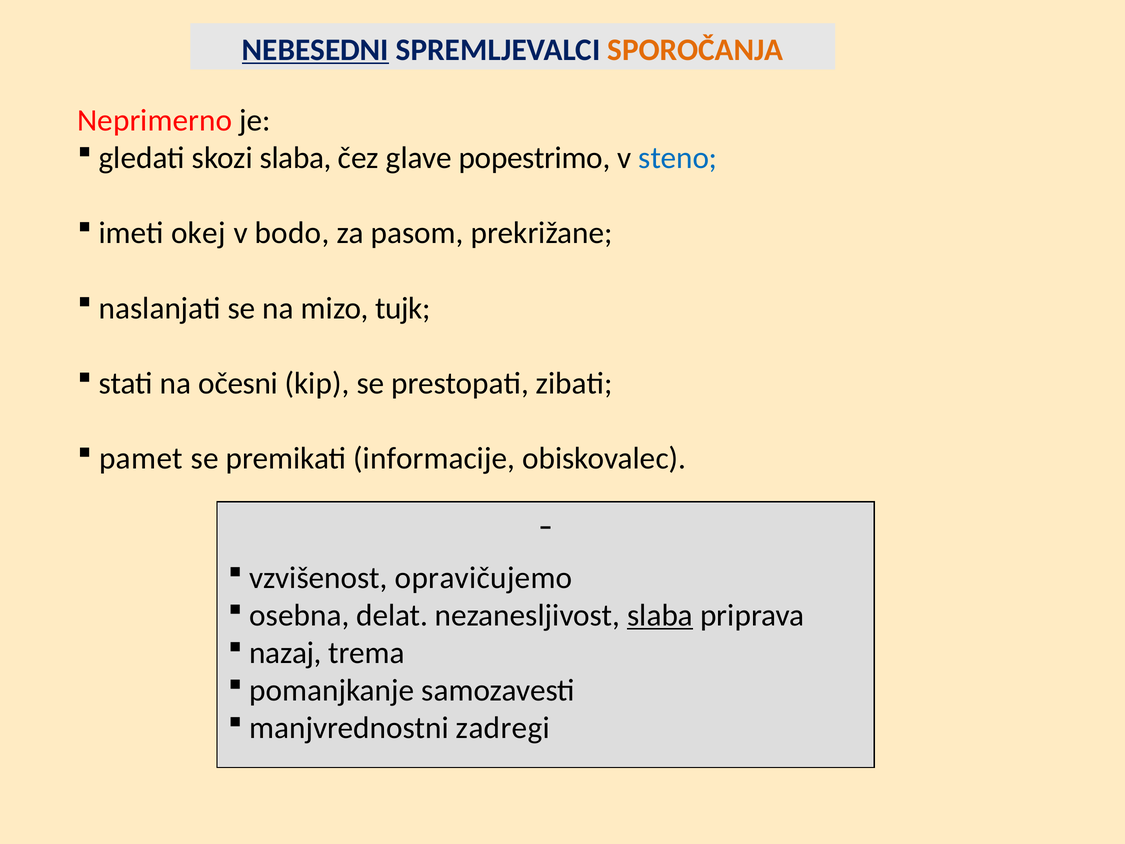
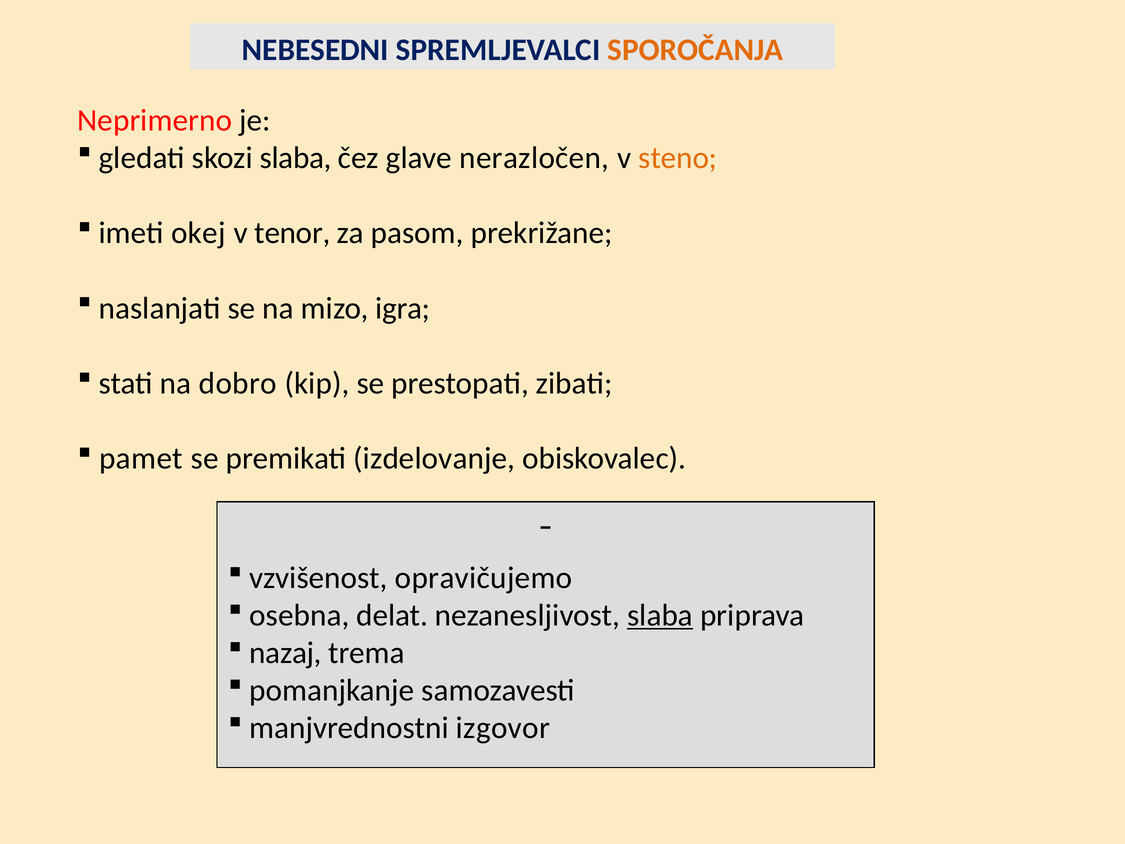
NEBESEDNI underline: present -> none
popestrimo: popestrimo -> nerazločen
steno colour: blue -> orange
bodo: bodo -> tenor
tujk: tujk -> igra
očesni: očesni -> dobro
informacije: informacije -> izdelovanje
zadregi: zadregi -> izgovor
